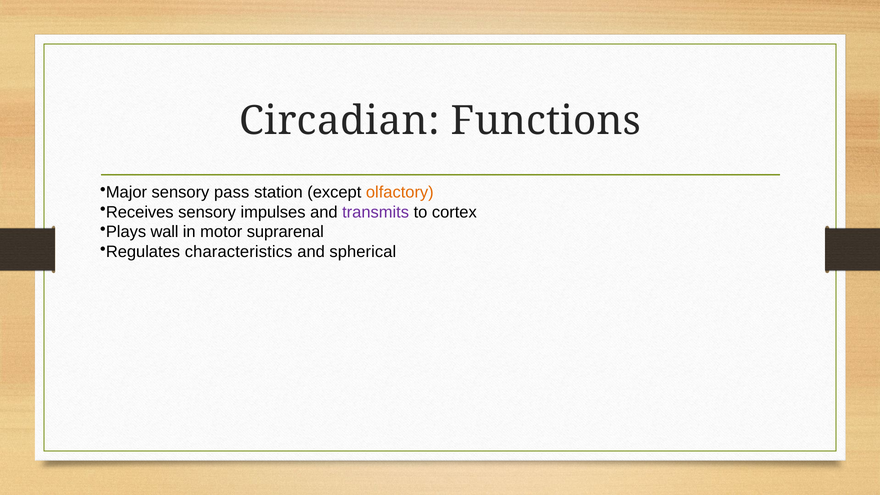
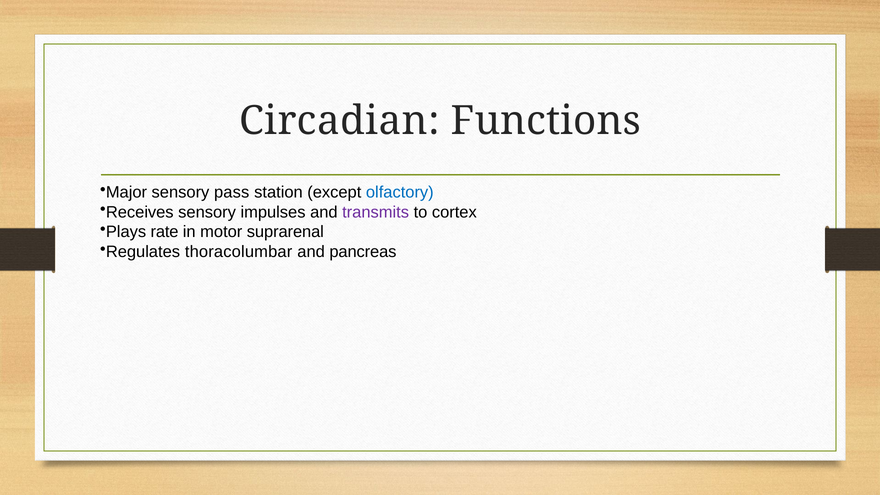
olfactory colour: orange -> blue
wall: wall -> rate
characteristics: characteristics -> thoracolumbar
spherical: spherical -> pancreas
